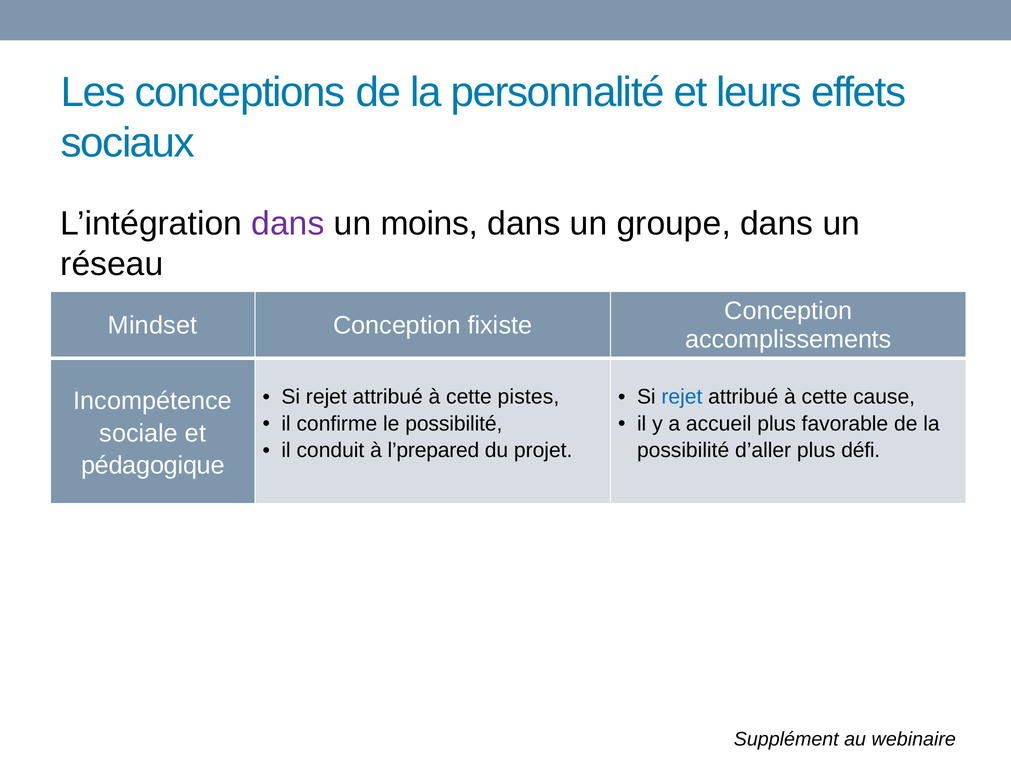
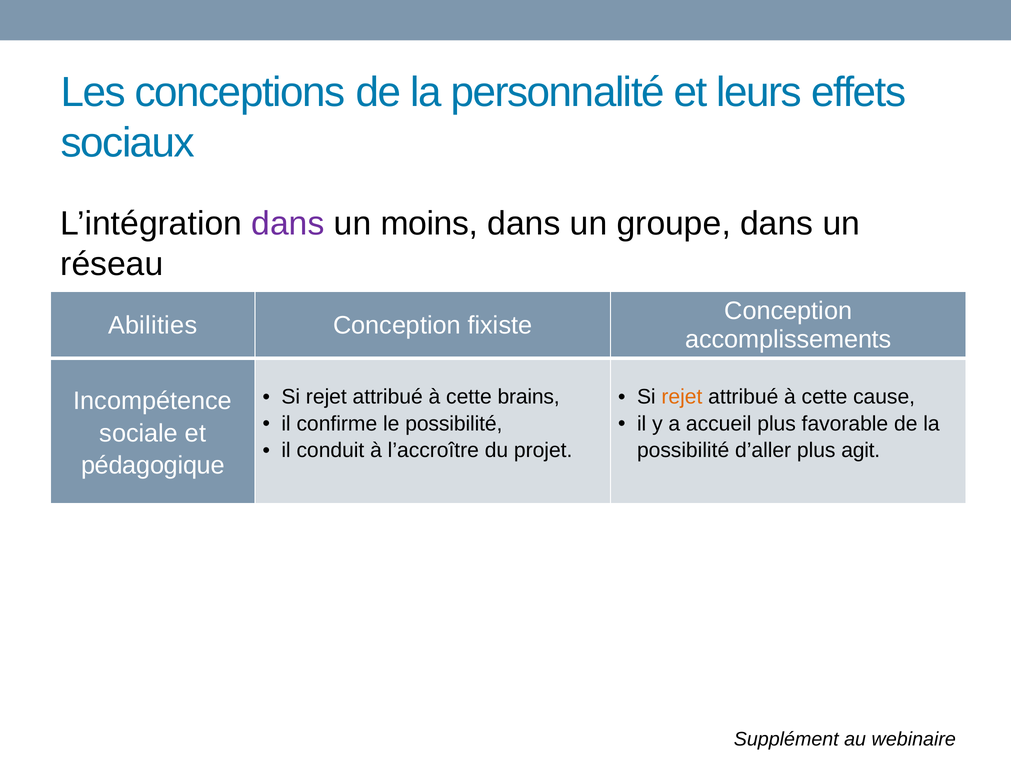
Mindset: Mindset -> Abilities
pistes: pistes -> brains
rejet at (682, 397) colour: blue -> orange
l’prepared: l’prepared -> l’accroître
défi: défi -> agit
